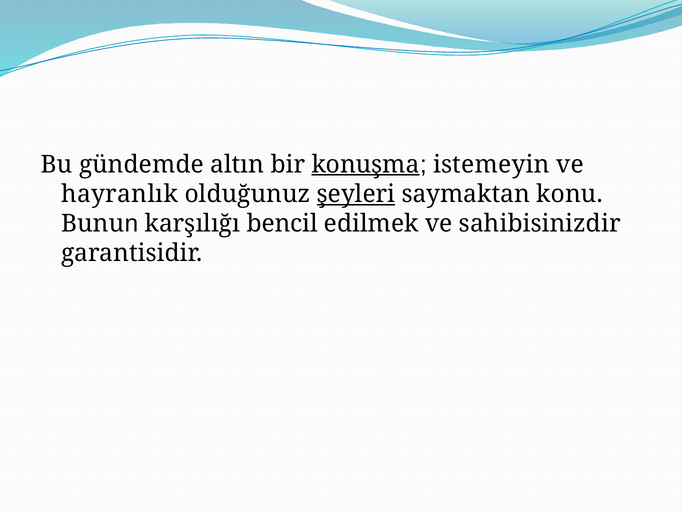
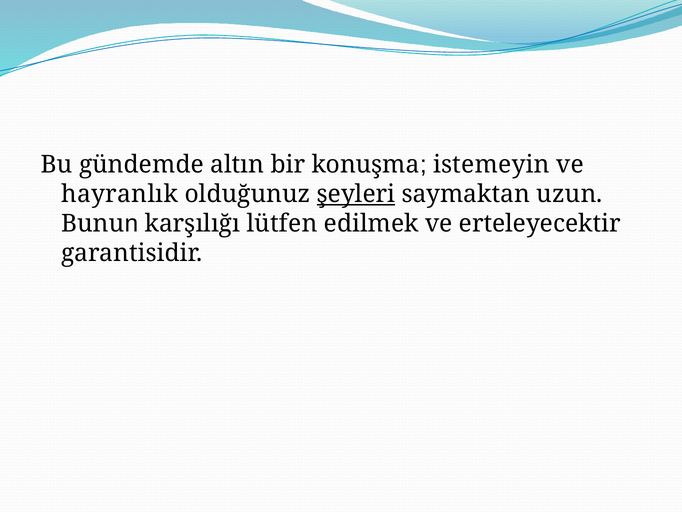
konuşma underline: present -> none
konu: konu -> uzun
bencil: bencil -> lütfen
sahibisinizdir: sahibisinizdir -> erteleyecektir
